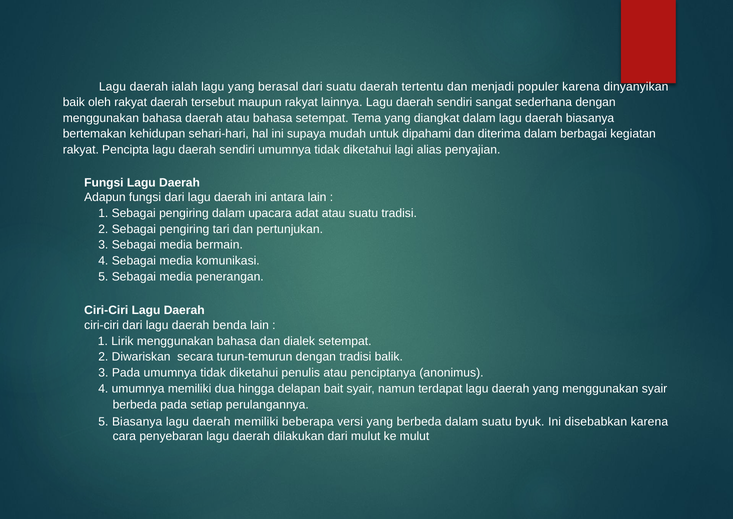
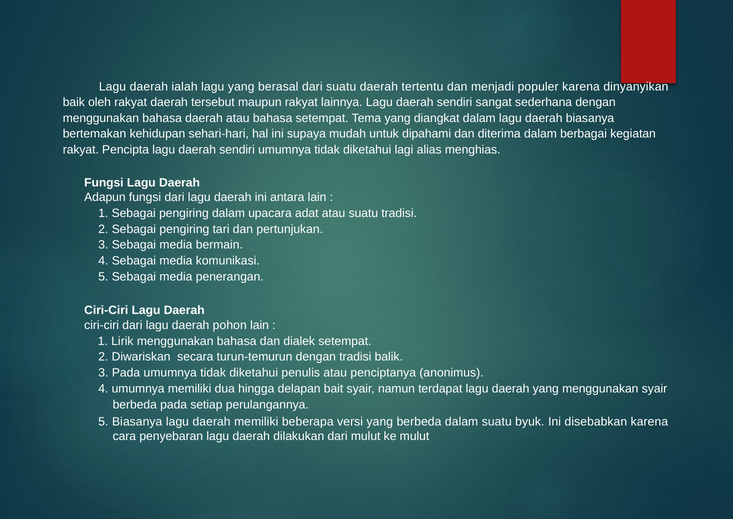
penyajian: penyajian -> menghias
benda: benda -> pohon
